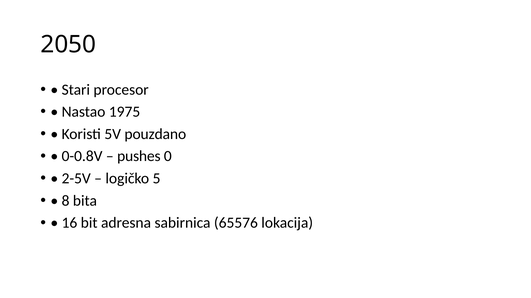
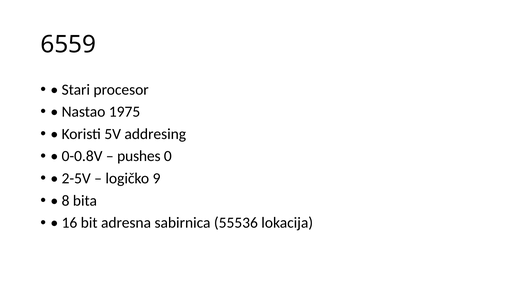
2050: 2050 -> 6559
pouzdano: pouzdano -> addresing
5: 5 -> 9
65576: 65576 -> 55536
